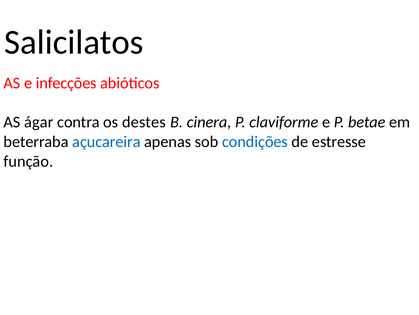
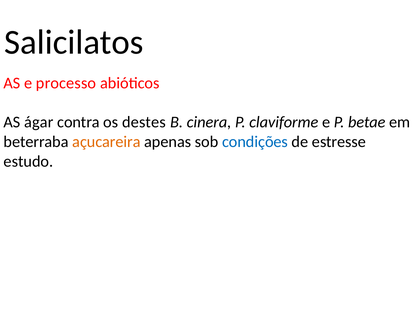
infecções: infecções -> processo
açucareira colour: blue -> orange
função: função -> estudo
